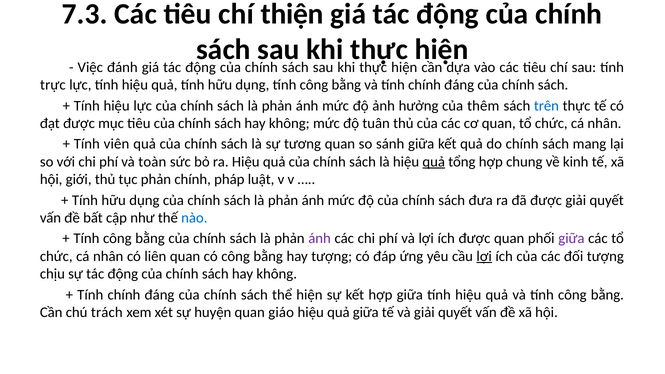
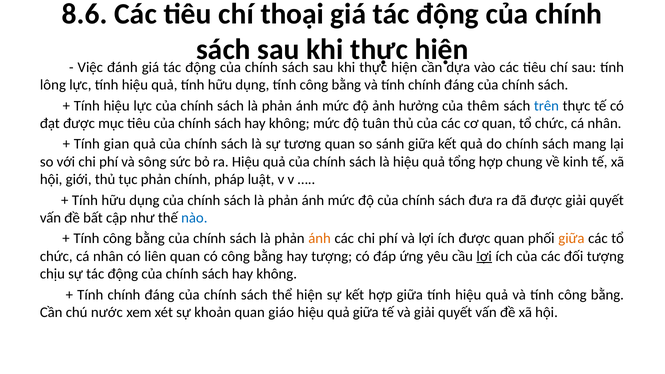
7.3: 7.3 -> 8.6
thiện: thiện -> thoại
trực: trực -> lông
viên: viên -> gian
toàn: toàn -> sông
quả at (434, 162) underline: present -> none
ánh at (320, 239) colour: purple -> orange
giữa at (571, 239) colour: purple -> orange
trách: trách -> nước
huyện: huyện -> khoản
